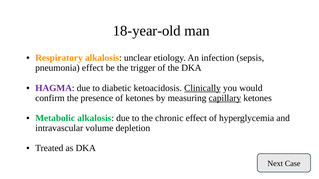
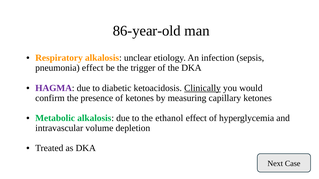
18-year-old: 18-year-old -> 86-year-old
capillary underline: present -> none
chronic: chronic -> ethanol
